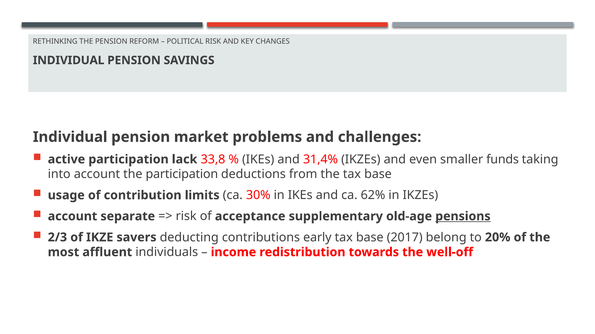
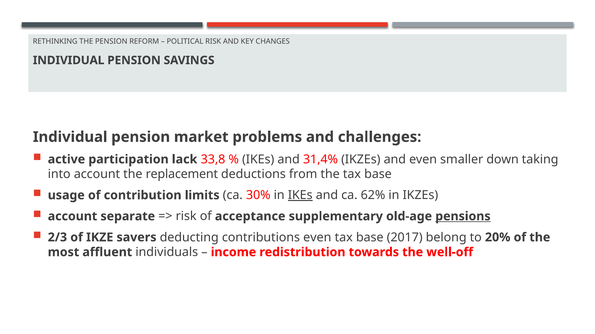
funds: funds -> down
the participation: participation -> replacement
IKEs at (300, 196) underline: none -> present
contributions early: early -> even
